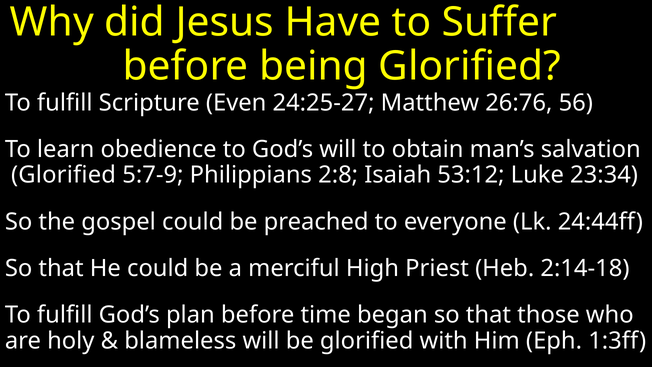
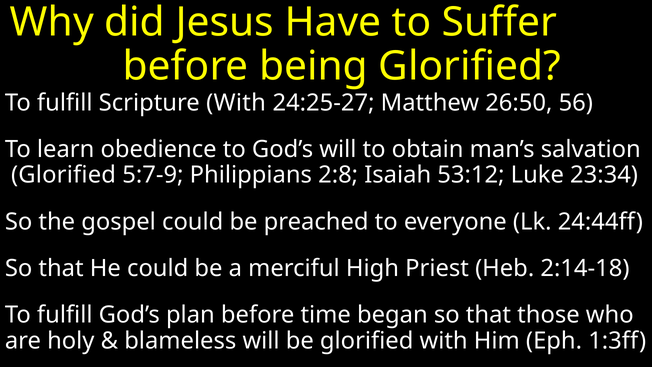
Scripture Even: Even -> With
26:76: 26:76 -> 26:50
